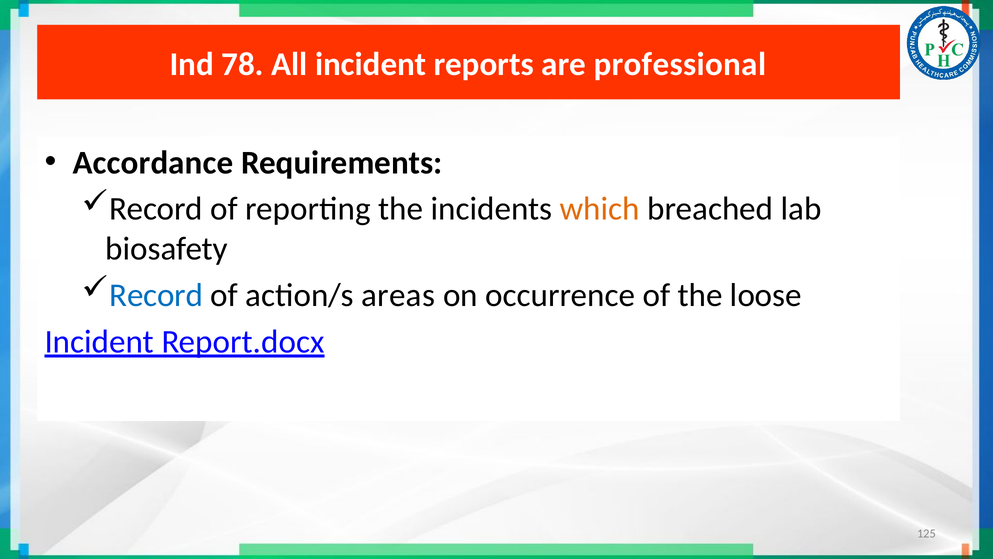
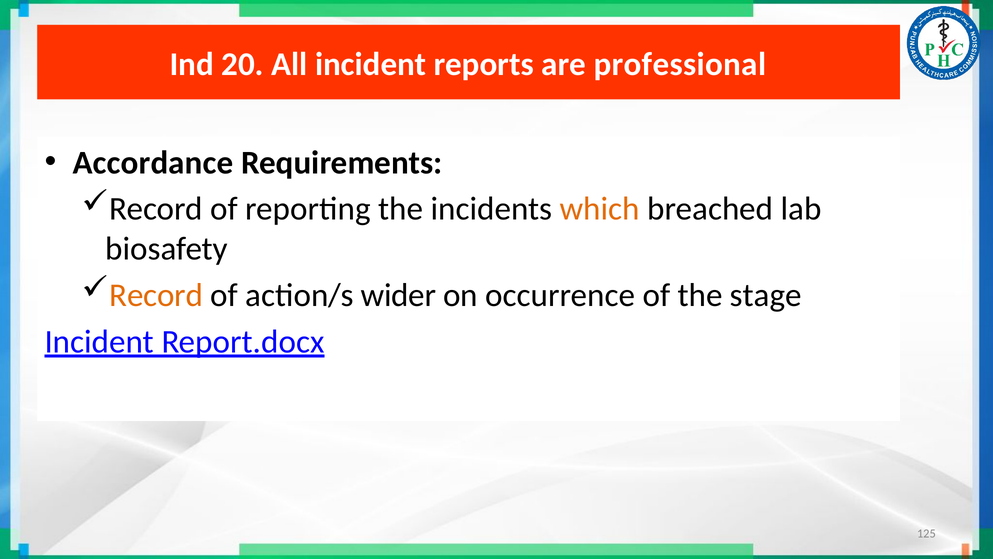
78: 78 -> 20
Record at (156, 295) colour: blue -> orange
areas: areas -> wider
loose: loose -> stage
